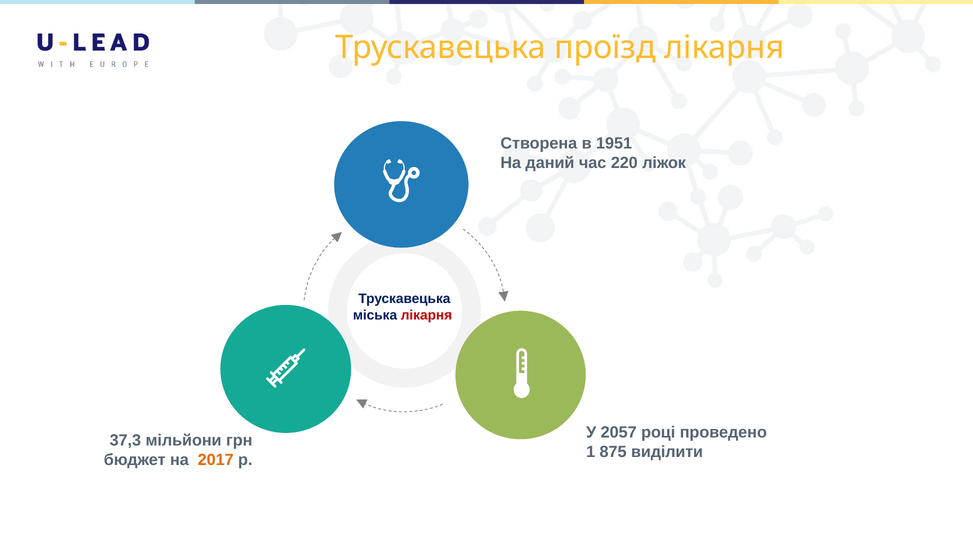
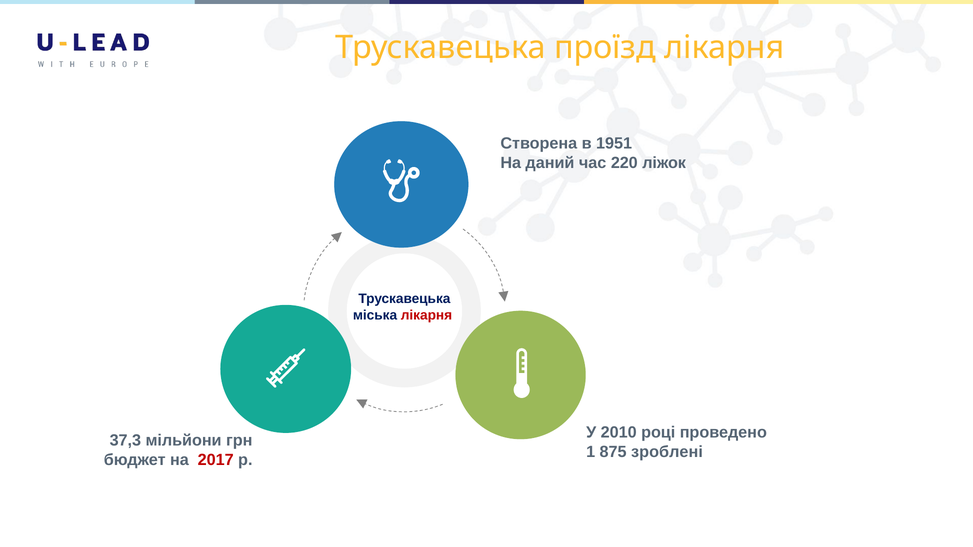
2057: 2057 -> 2010
виділити: виділити -> зроблені
2017 colour: orange -> red
